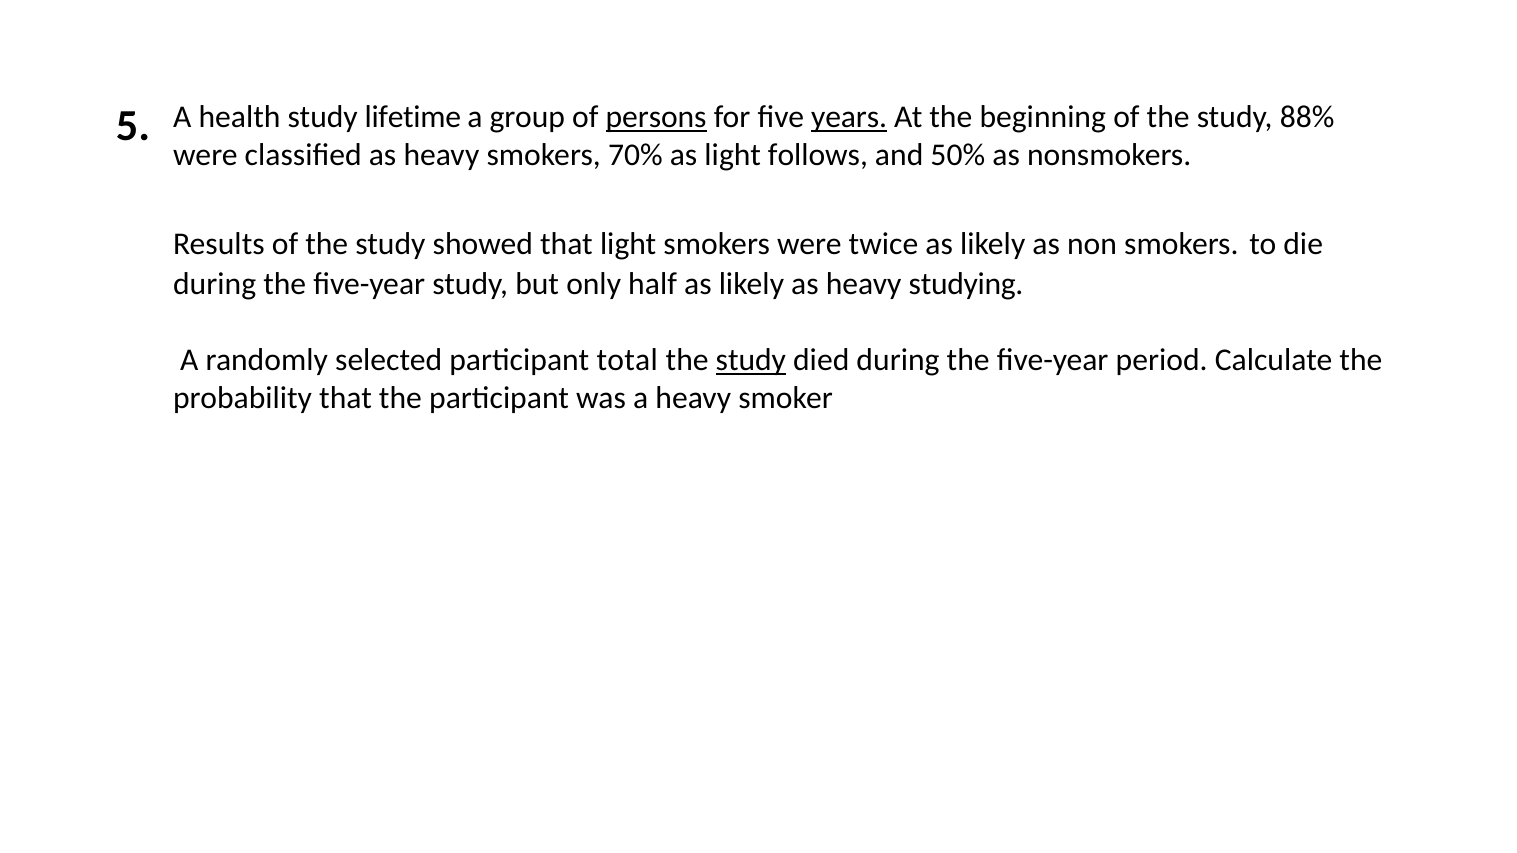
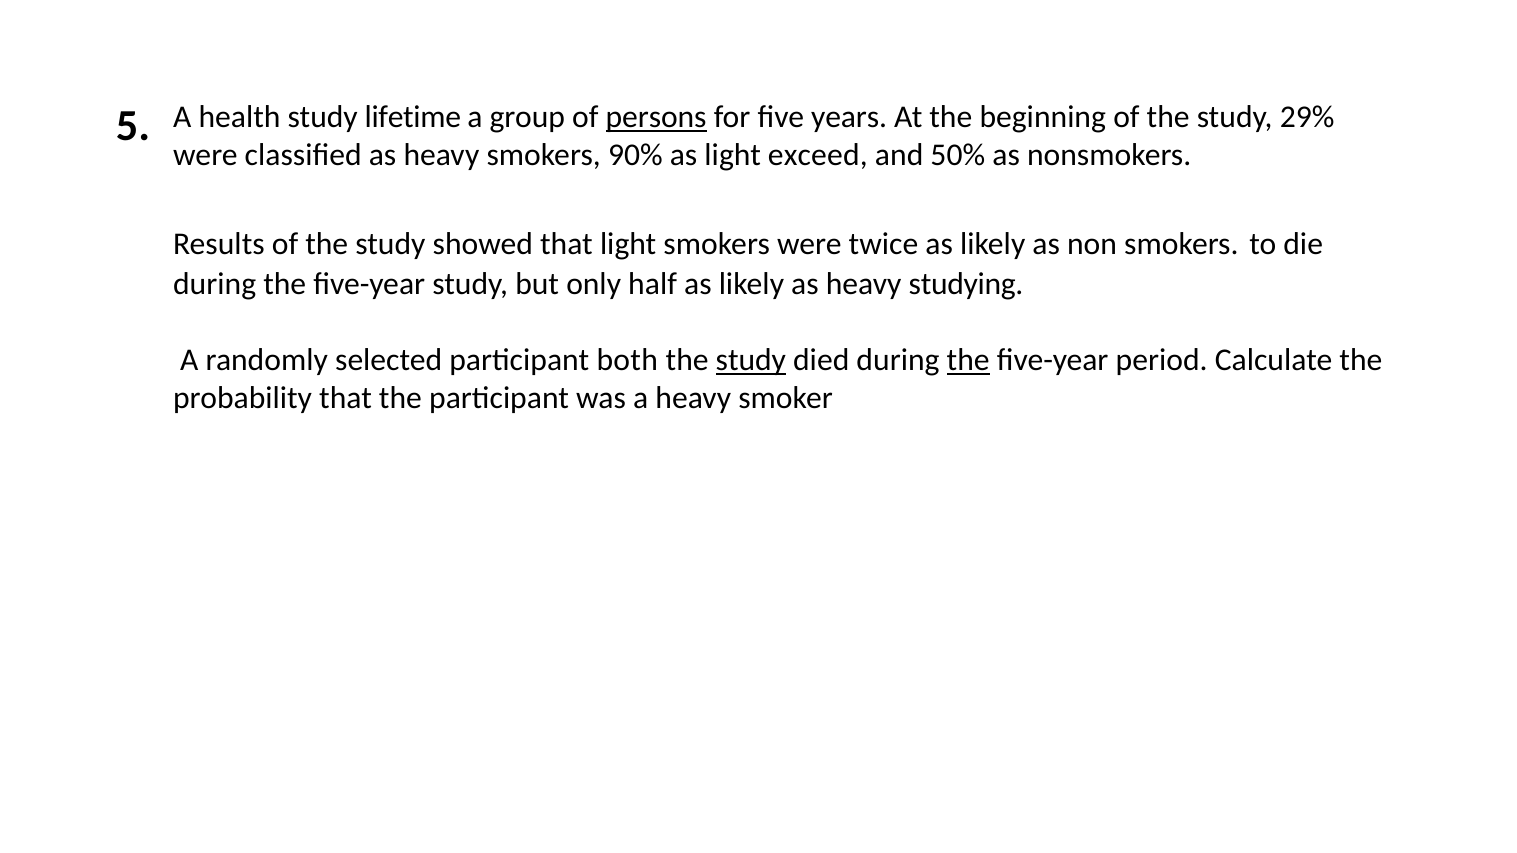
years underline: present -> none
88%: 88% -> 29%
70%: 70% -> 90%
follows: follows -> exceed
total: total -> both
the at (968, 360) underline: none -> present
